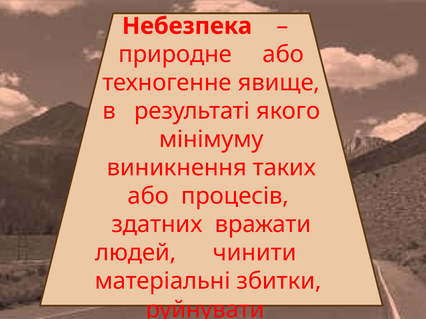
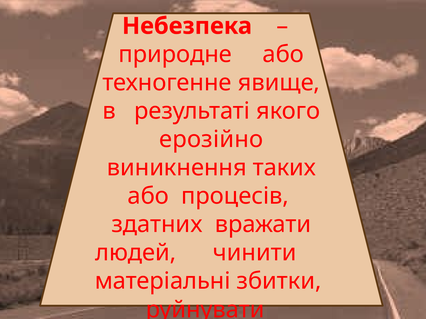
мінімуму: мінімуму -> ерозійно
